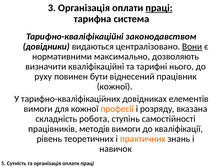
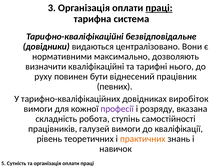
законодавством: законодавством -> безвідповідальне
Вони underline: present -> none
кожної at (115, 87): кожної -> певних
елементів: елементів -> виробіток
професії colour: orange -> purple
методів: методів -> галузей
